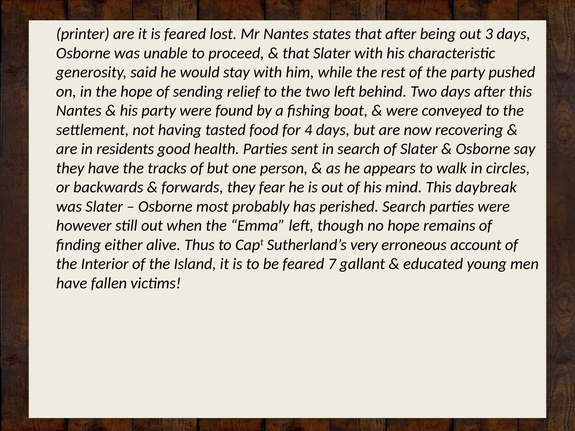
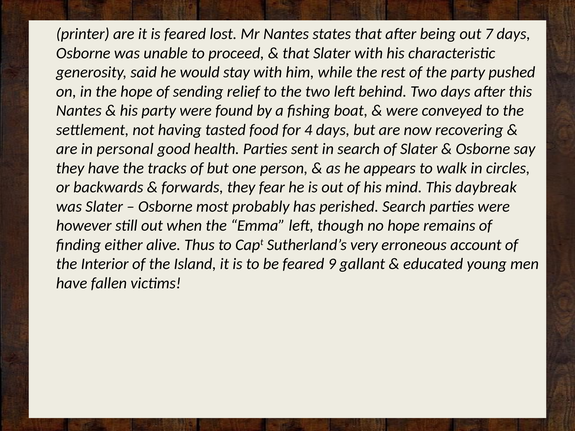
3: 3 -> 7
residents: residents -> personal
7: 7 -> 9
